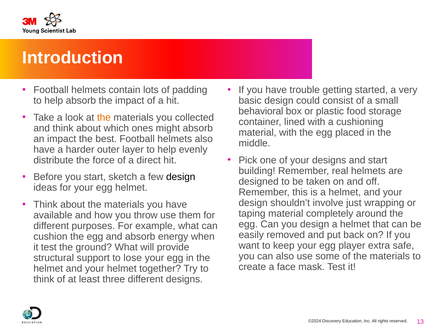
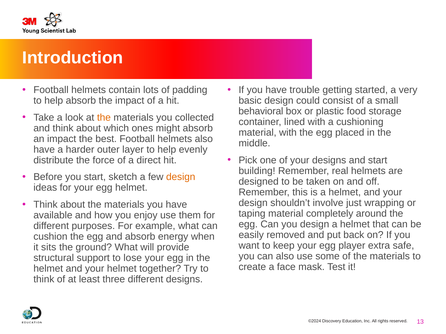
design at (181, 177) colour: black -> orange
throw: throw -> enjoy
it test: test -> sits
